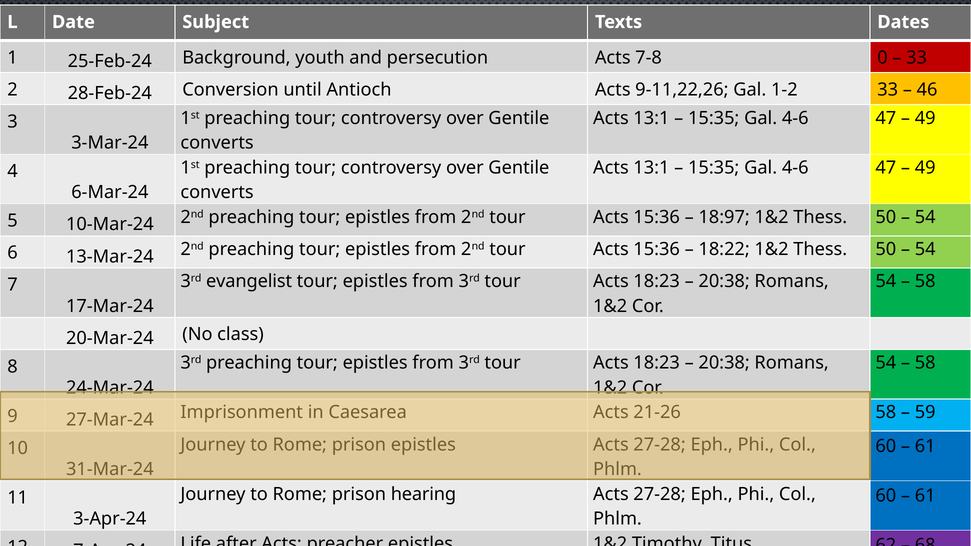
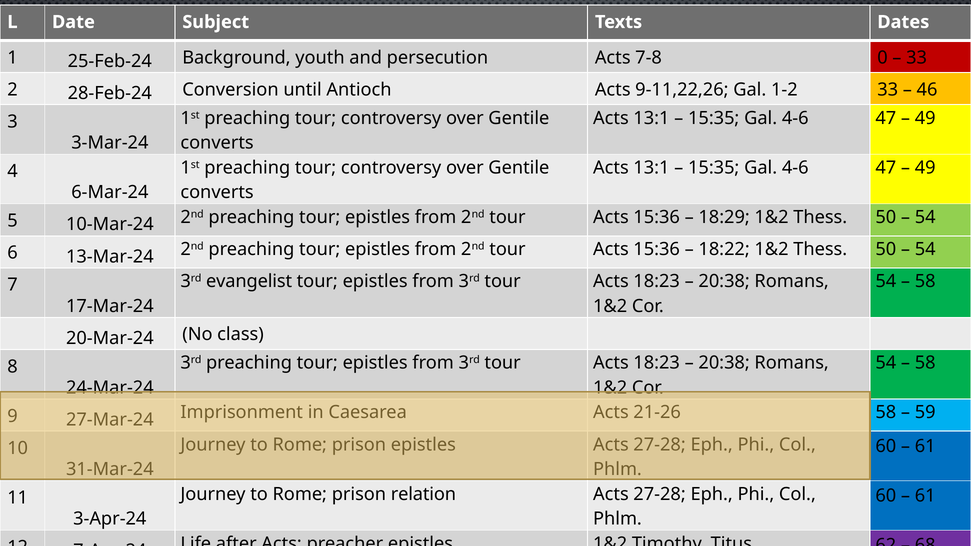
18:97: 18:97 -> 18:29
hearing: hearing -> relation
